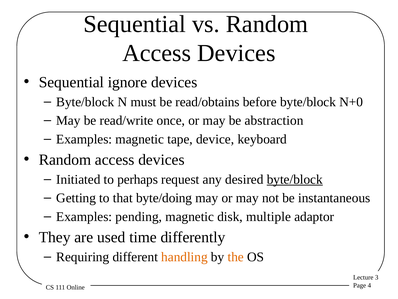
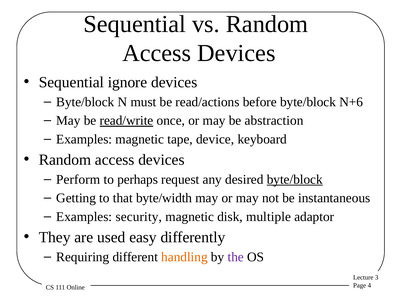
read/obtains: read/obtains -> read/actions
N+0: N+0 -> N+6
read/write underline: none -> present
Initiated: Initiated -> Perform
byte/doing: byte/doing -> byte/width
pending: pending -> security
time: time -> easy
the colour: orange -> purple
